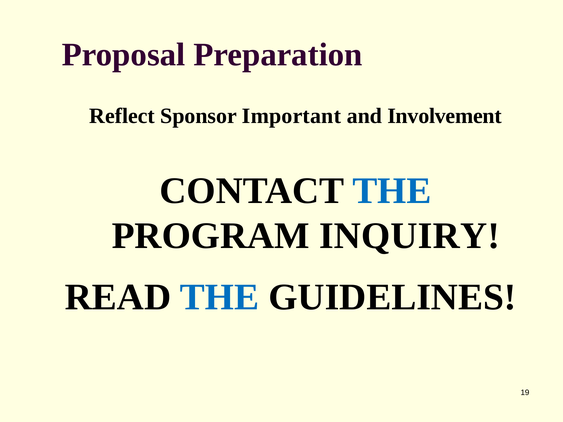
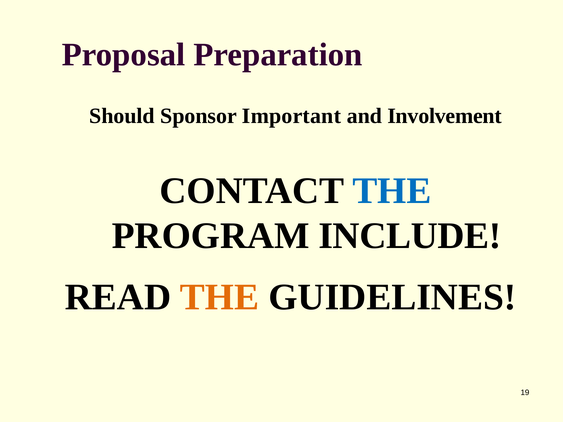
Reflect: Reflect -> Should
INQUIRY: INQUIRY -> INCLUDE
THE at (219, 297) colour: blue -> orange
